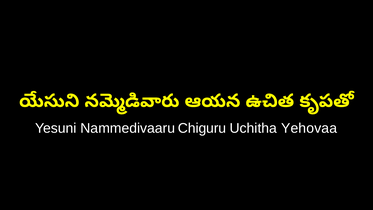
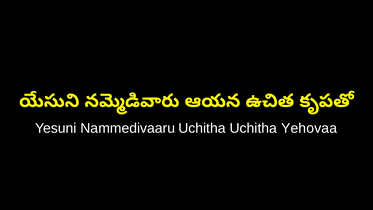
Nammedivaaru Chiguru: Chiguru -> Uchitha
